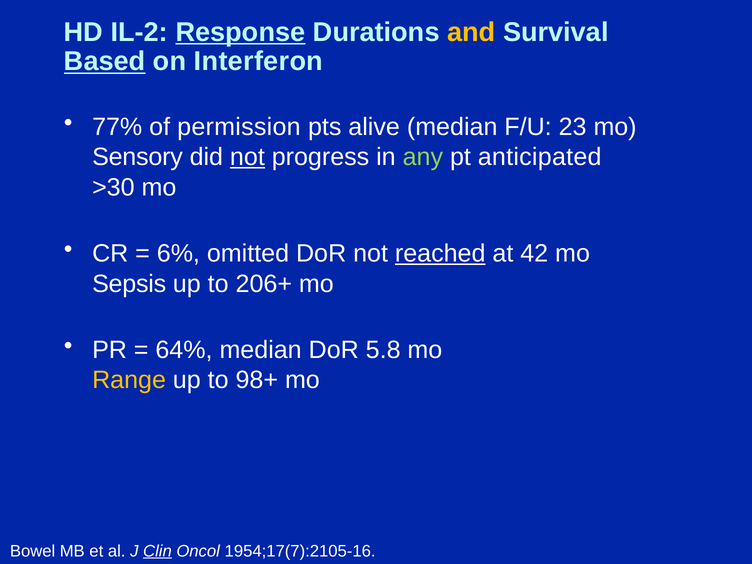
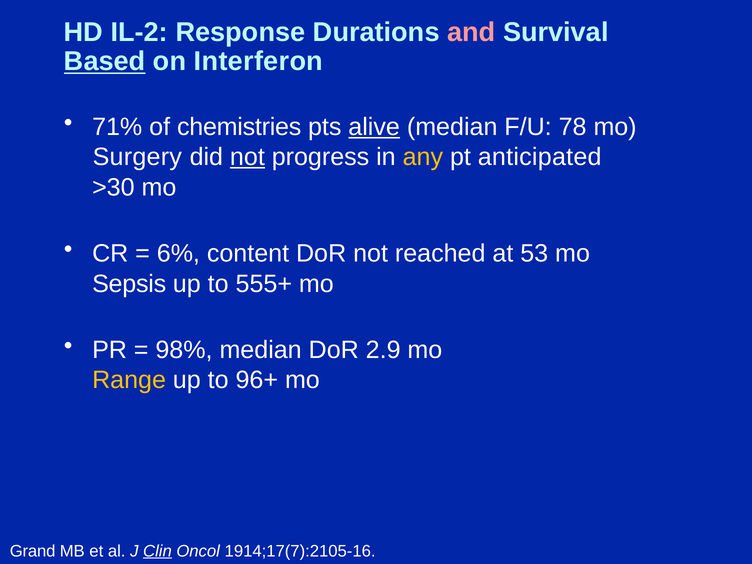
Response underline: present -> none
and colour: yellow -> pink
77%: 77% -> 71%
permission: permission -> chemistries
alive underline: none -> present
23: 23 -> 78
Sensory: Sensory -> Surgery
any colour: light green -> yellow
omitted: omitted -> content
reached underline: present -> none
42: 42 -> 53
206+: 206+ -> 555+
64%: 64% -> 98%
5.8: 5.8 -> 2.9
98+: 98+ -> 96+
Bowel: Bowel -> Grand
1954;17(7):2105-16: 1954;17(7):2105-16 -> 1914;17(7):2105-16
